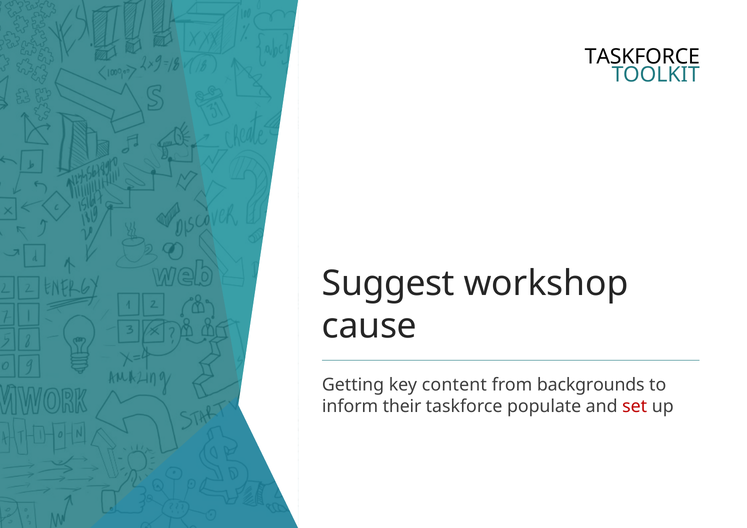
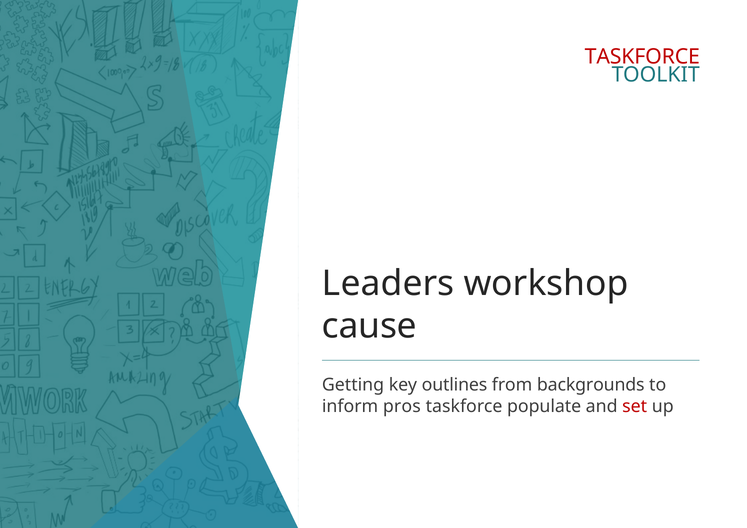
TASKFORCE at (642, 57) colour: black -> red
Suggest: Suggest -> Leaders
content: content -> outlines
their: their -> pros
